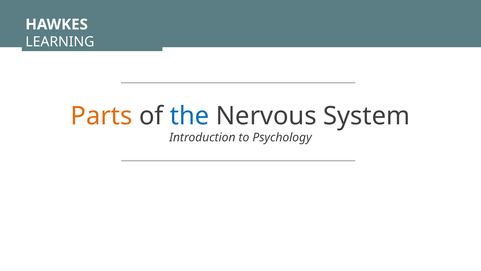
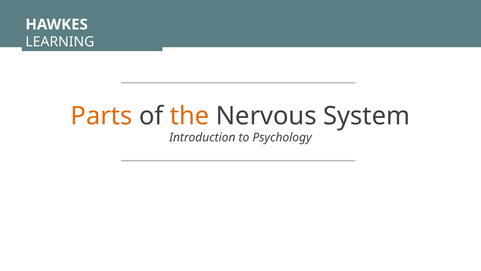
the colour: blue -> orange
